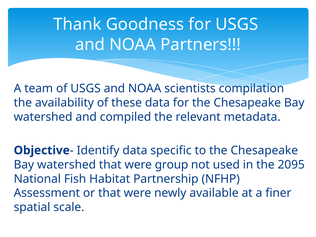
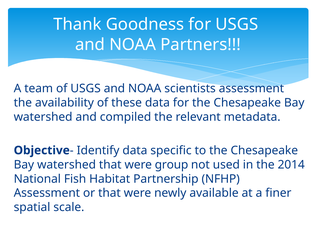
scientists compilation: compilation -> assessment
2095: 2095 -> 2014
